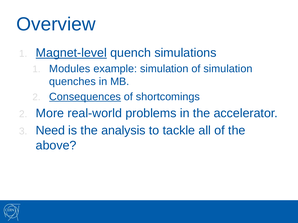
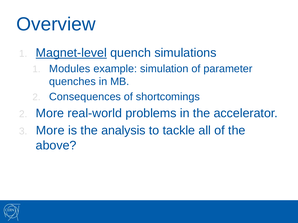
of simulation: simulation -> parameter
Consequences underline: present -> none
Need at (50, 131): Need -> More
